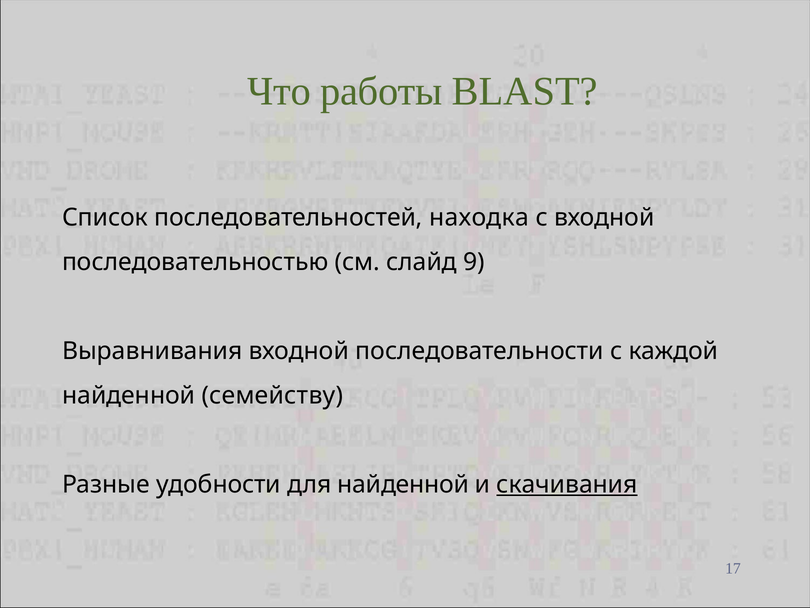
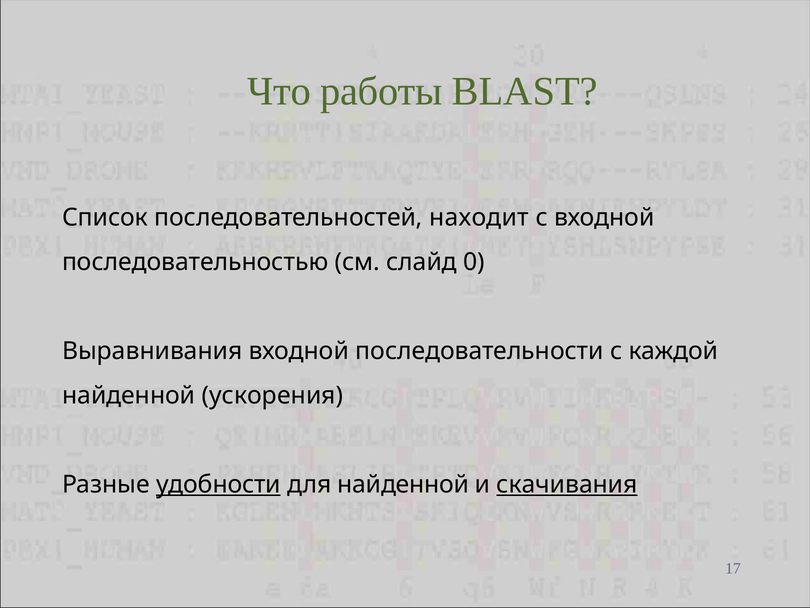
находка: находка -> находит
9: 9 -> 0
семейству: семейству -> ускорения
удобности underline: none -> present
